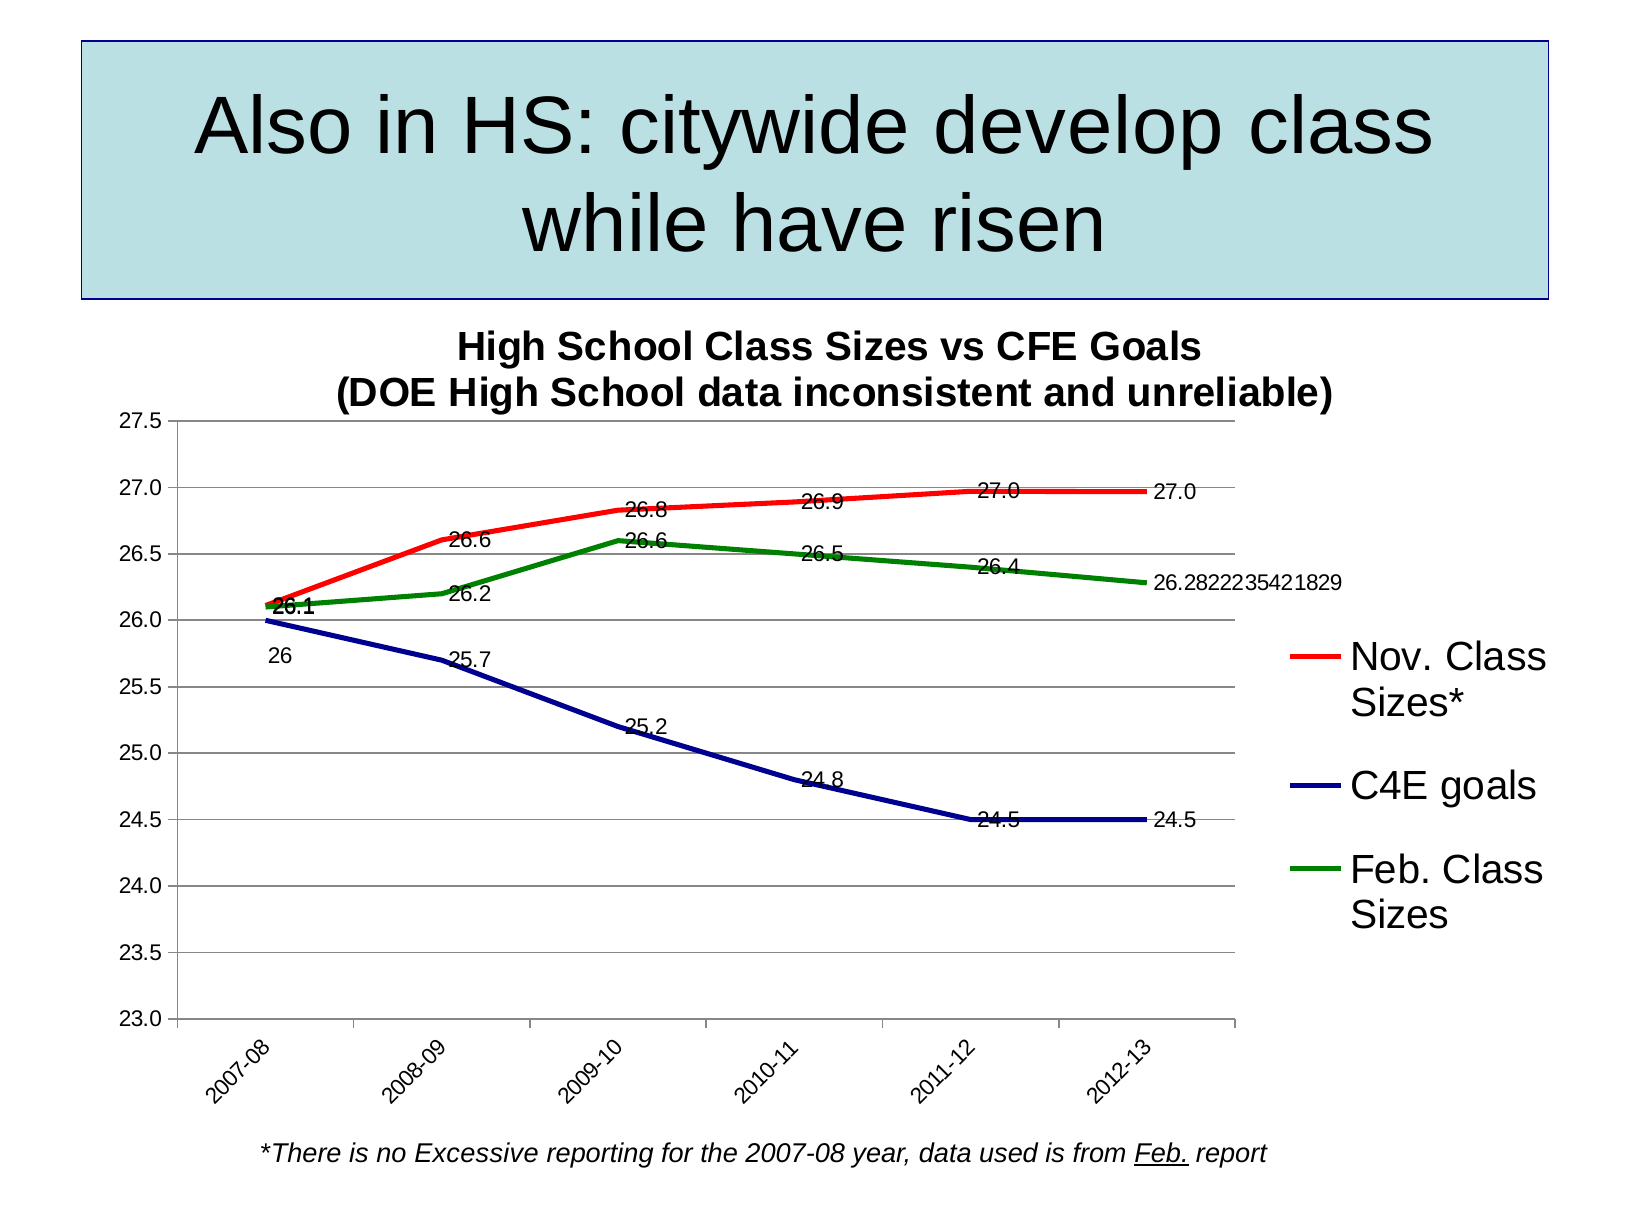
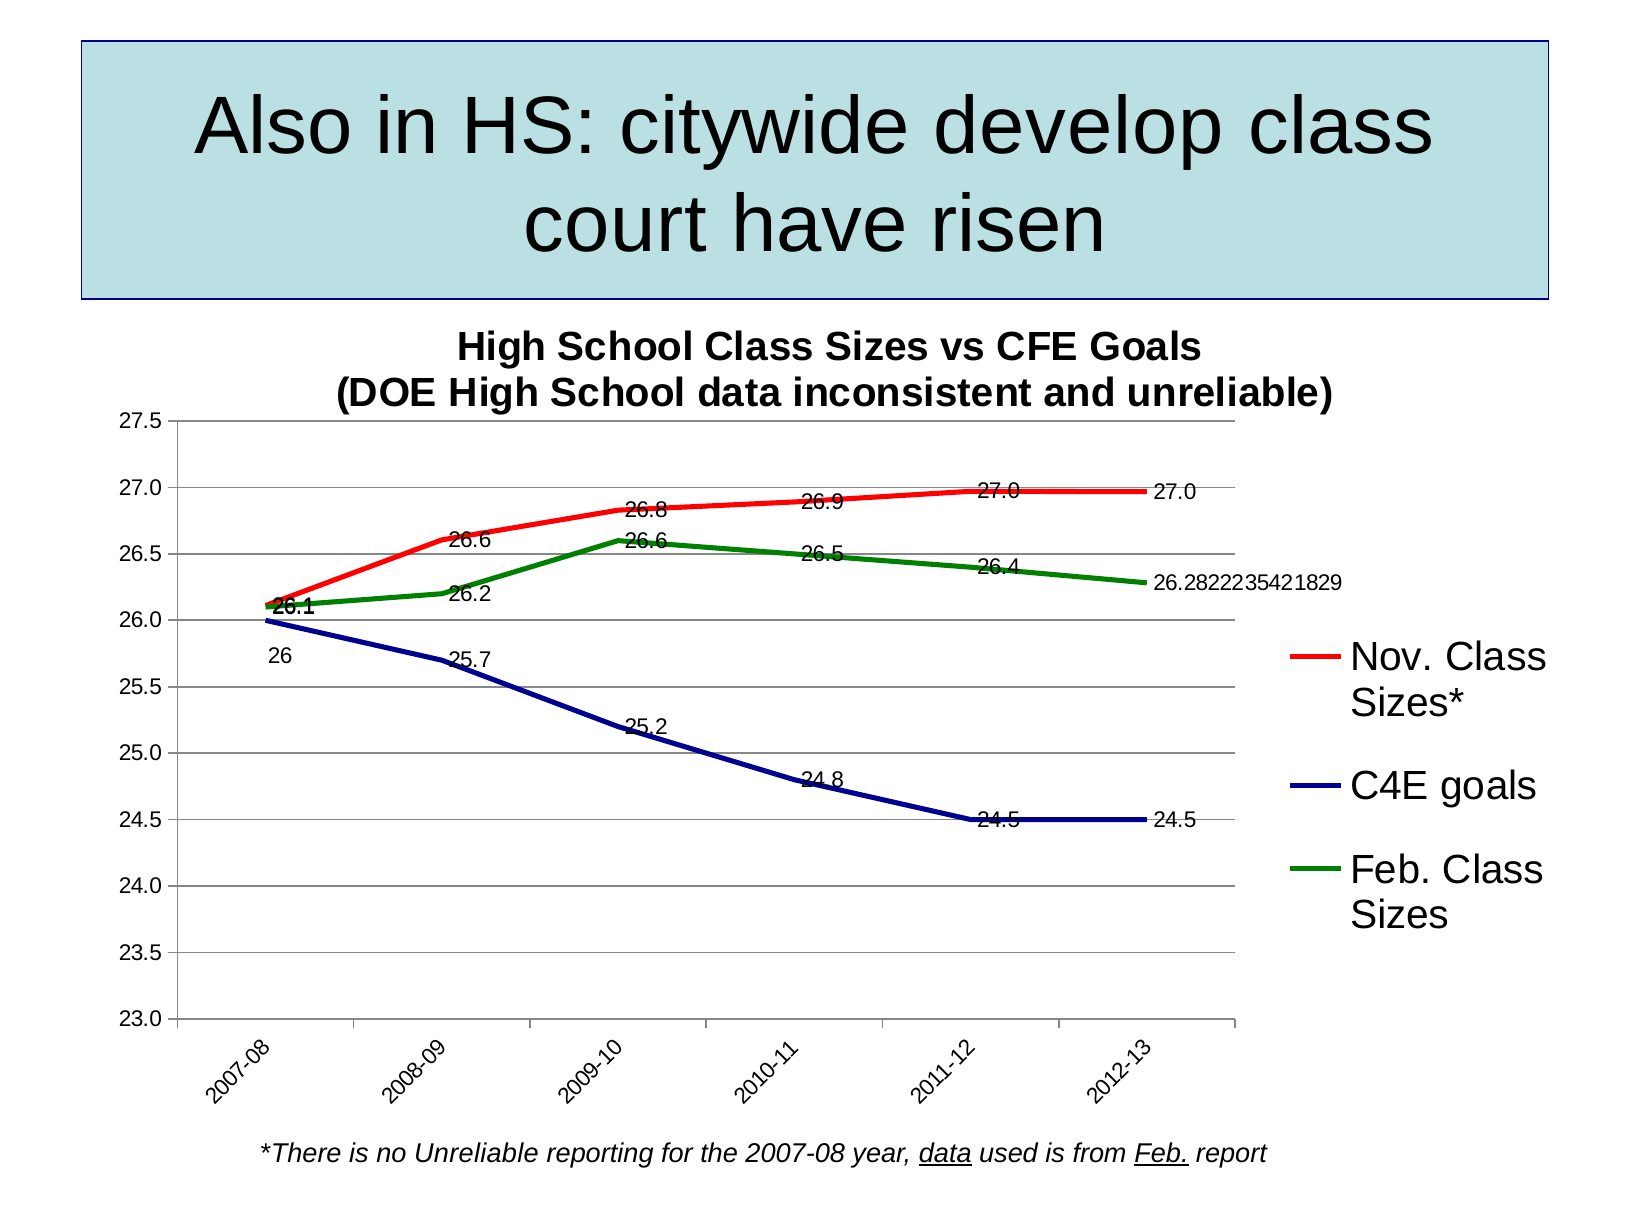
while: while -> court
no Excessive: Excessive -> Unreliable
data at (945, 1154) underline: none -> present
